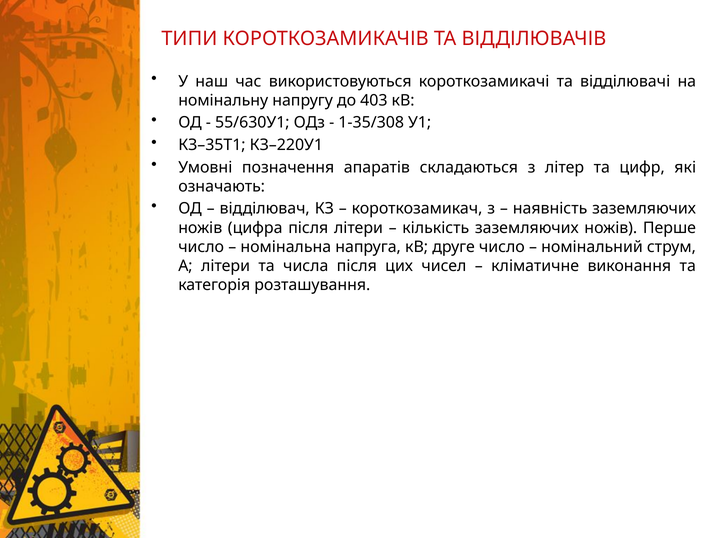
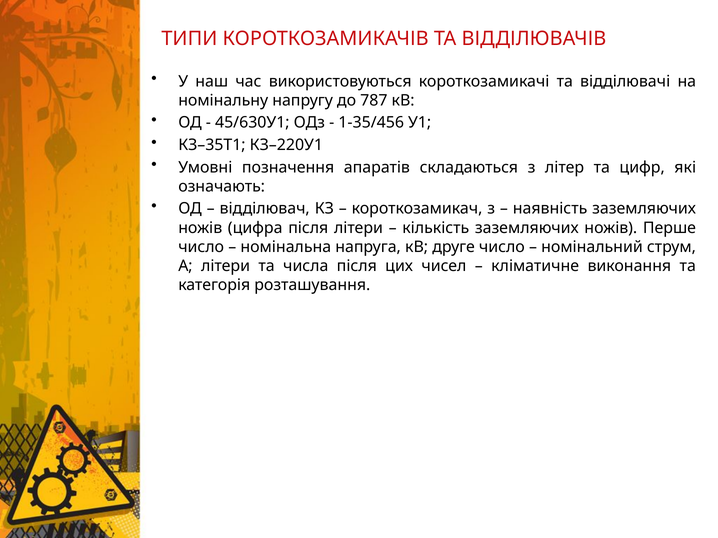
403: 403 -> 787
55/630У1: 55/630У1 -> 45/630У1
1-35/308: 1-35/308 -> 1-35/456
